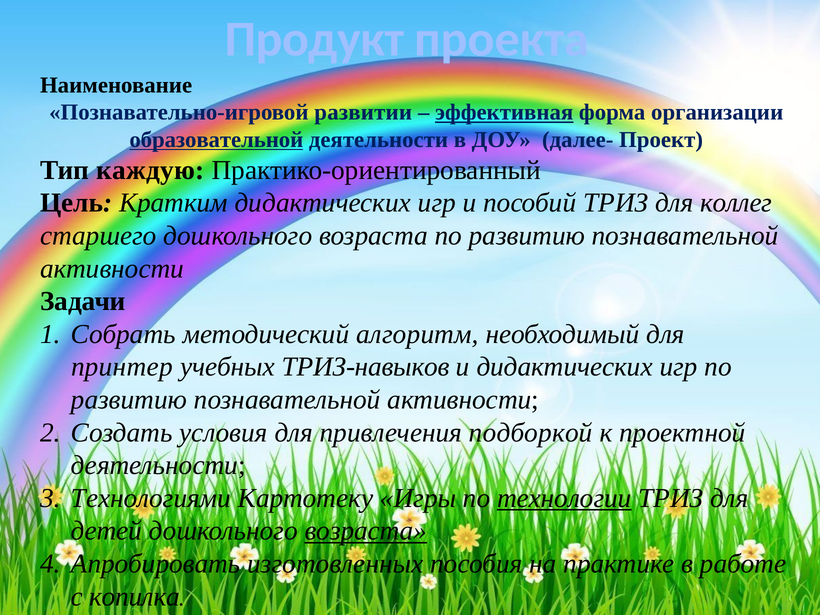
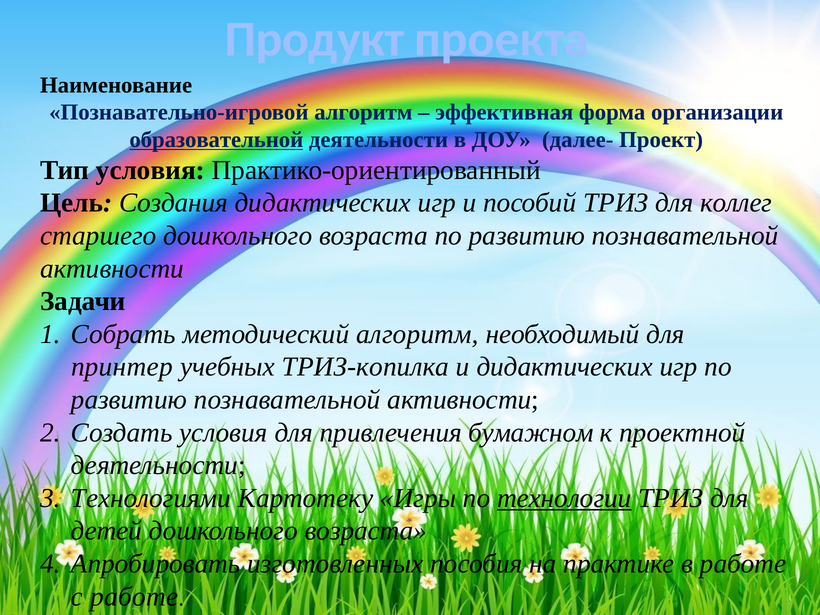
Познавательно-игровой развитии: развитии -> алгоритм
эффективная underline: present -> none
Тип каждую: каждую -> условия
Кратким: Кратким -> Создания
ТРИЗ-навыков: ТРИЗ-навыков -> ТРИЗ-копилка
подборкой: подборкой -> бумажном
возраста at (366, 531) underline: present -> none
с копилка: копилка -> работе
